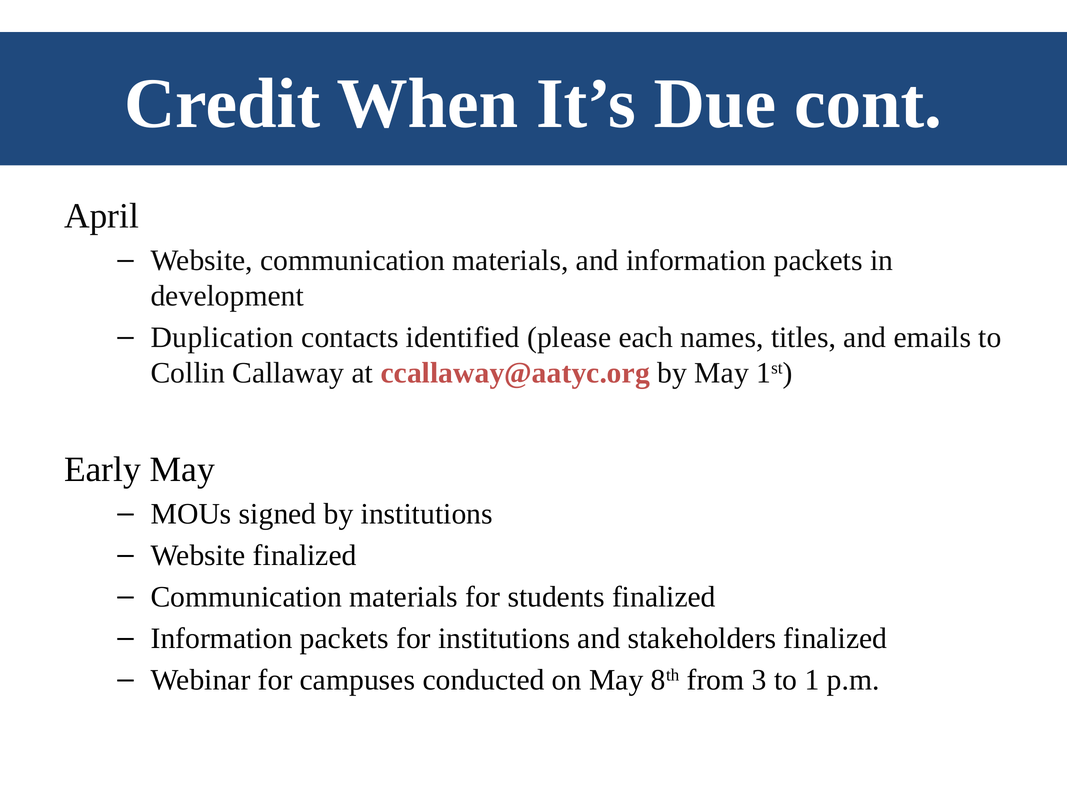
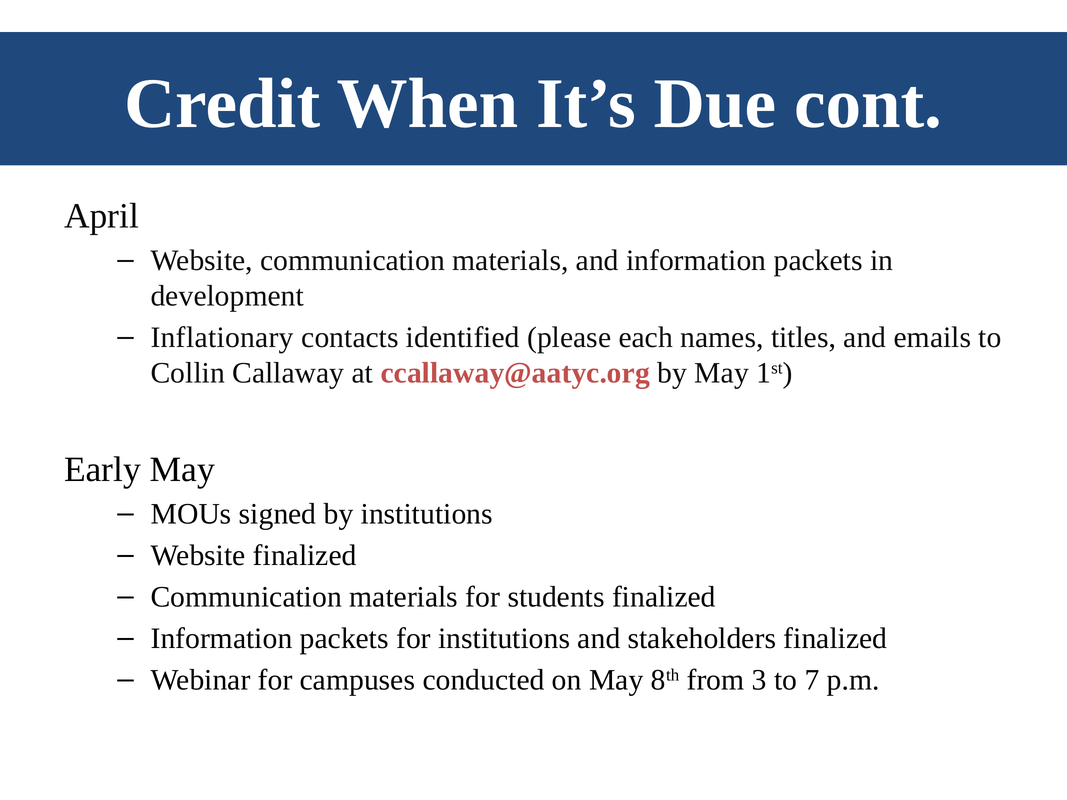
Duplication: Duplication -> Inflationary
1: 1 -> 7
